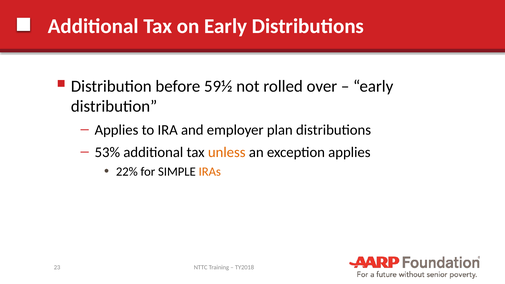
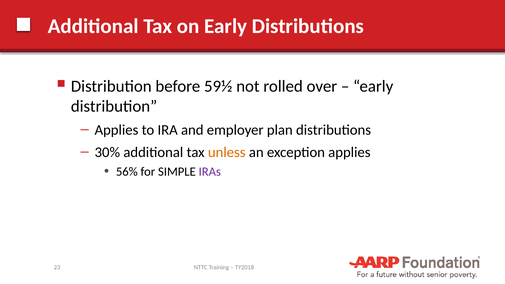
53%: 53% -> 30%
22%: 22% -> 56%
IRAs colour: orange -> purple
